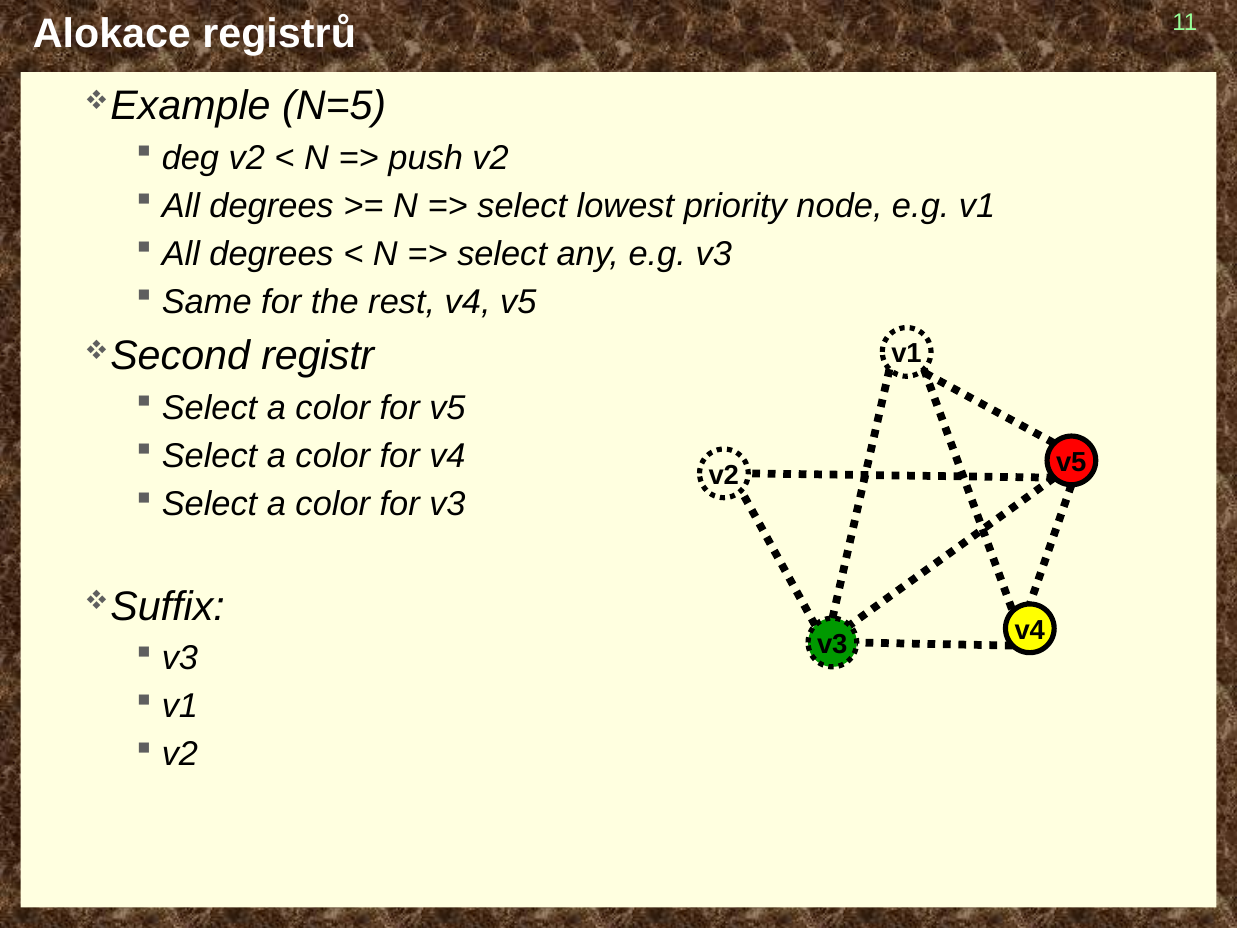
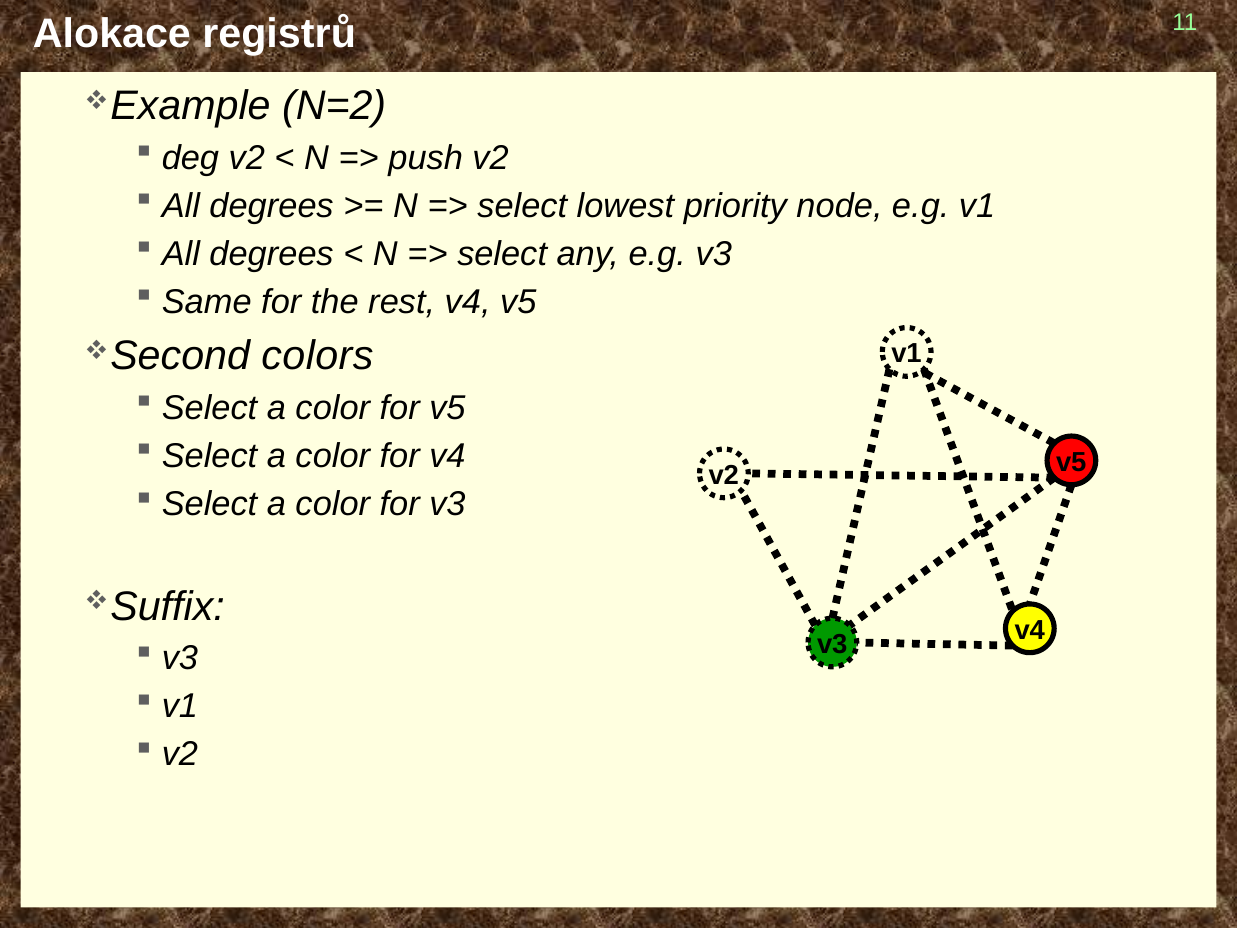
N=5: N=5 -> N=2
registr: registr -> colors
